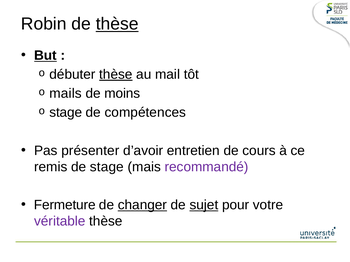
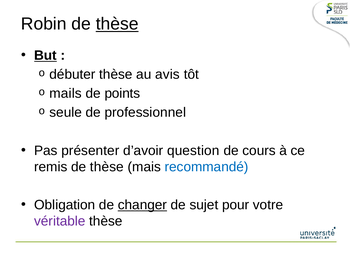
thèse at (116, 75) underline: present -> none
mail: mail -> avis
moins: moins -> points
stage at (66, 113): stage -> seule
compétences: compétences -> professionnel
entretien: entretien -> question
stage at (107, 167): stage -> thèse
recommandé colour: purple -> blue
Fermeture: Fermeture -> Obligation
sujet underline: present -> none
